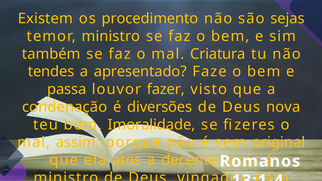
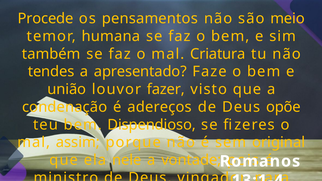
Existem: Existem -> Procede
procedimento: procedimento -> pensamentos
sejas: sejas -> meio
temor ministro: ministro -> humana
passa: passa -> união
diversões: diversões -> adereços
nova: nova -> opõe
Imoralidade: Imoralidade -> Dispendioso
atos: atos -> nele
decente: decente -> vontade
